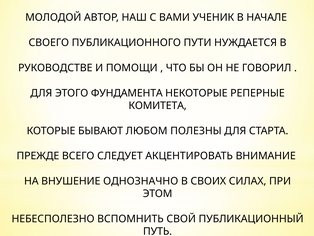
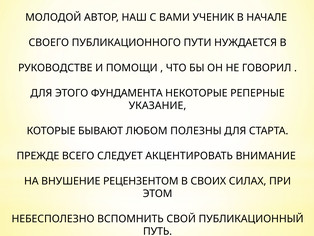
КОМИТЕТА: КОМИТЕТА -> УКАЗАНИЕ
ОДНОЗНАЧНО: ОДНОЗНАЧНО -> РЕЦЕНЗЕНТОМ
